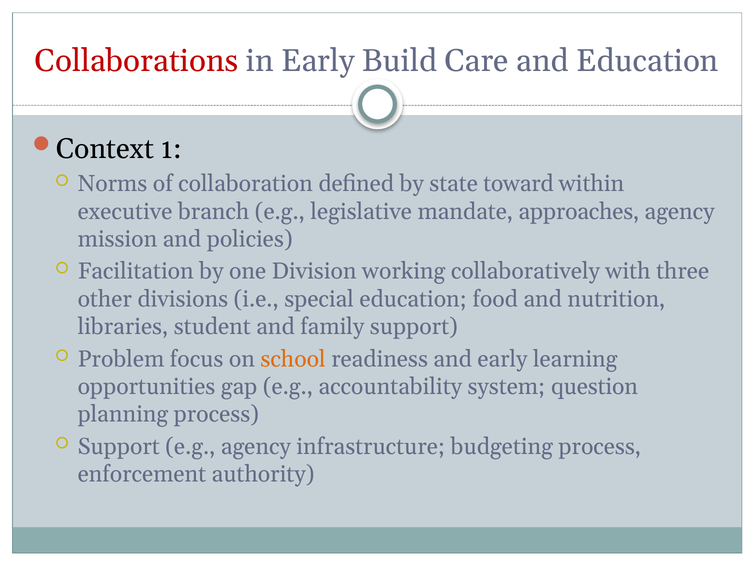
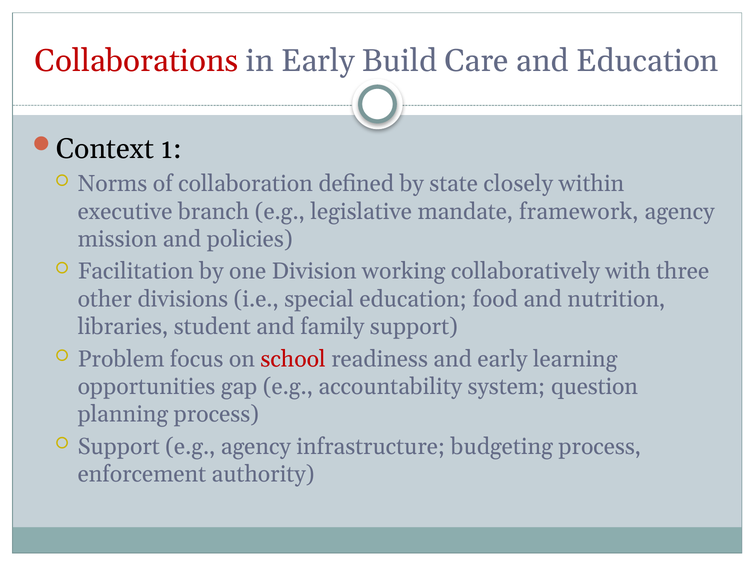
toward: toward -> closely
approaches: approaches -> framework
school colour: orange -> red
